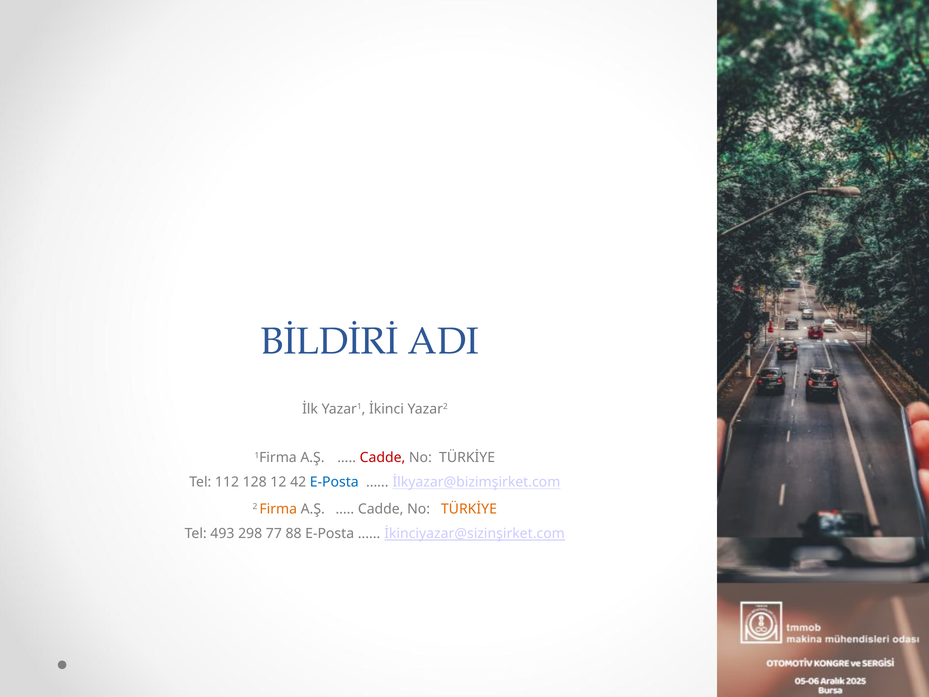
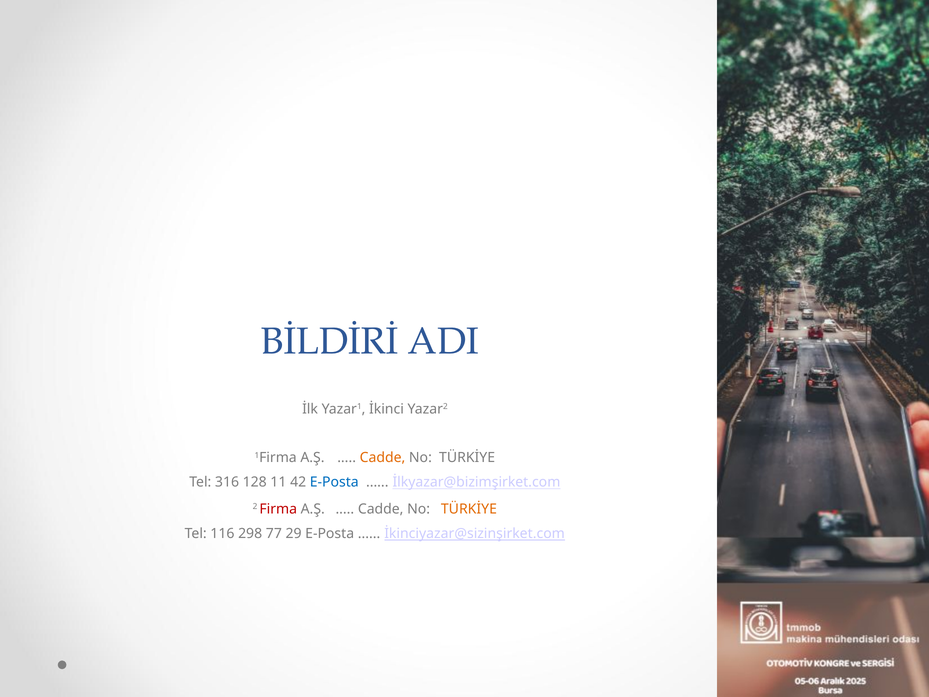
Cadde at (383, 458) colour: red -> orange
112: 112 -> 316
12: 12 -> 11
Firma colour: orange -> red
493: 493 -> 116
88: 88 -> 29
